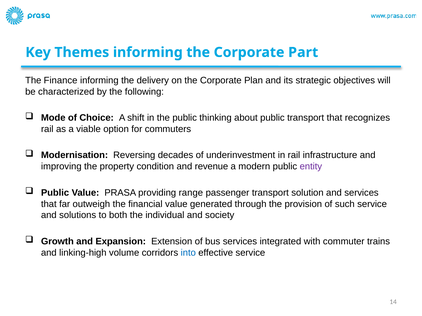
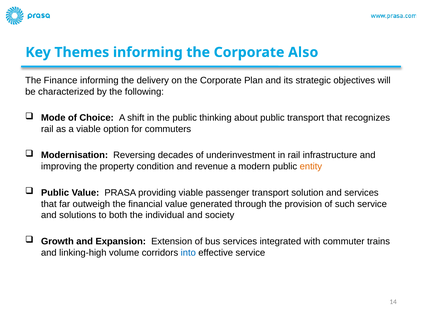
Part: Part -> Also
entity colour: purple -> orange
providing range: range -> viable
